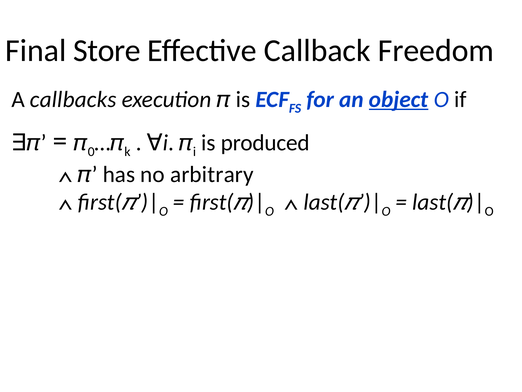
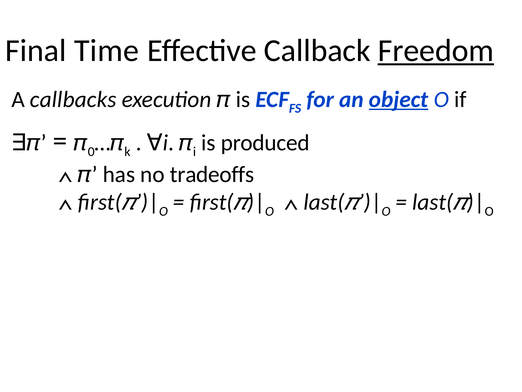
Store: Store -> Time
Freedom underline: none -> present
arbitrary: arbitrary -> tradeoffs
